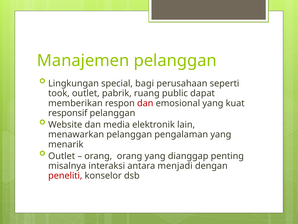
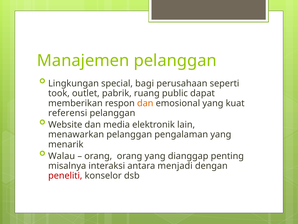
dan at (145, 103) colour: red -> orange
responsif: responsif -> referensi
Outlet at (62, 156): Outlet -> Walau
